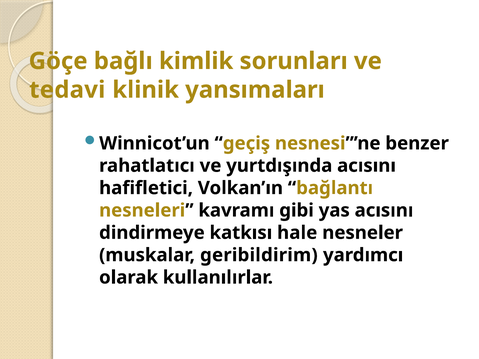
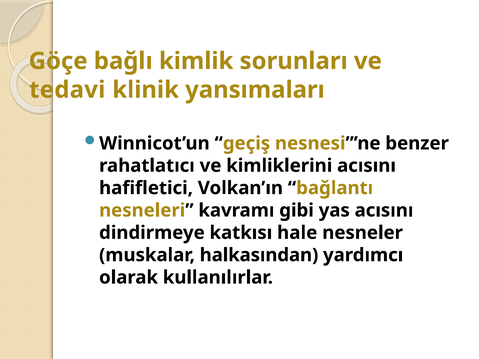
yurtdışında: yurtdışında -> kimliklerini
geribildirim: geribildirim -> halkasından
